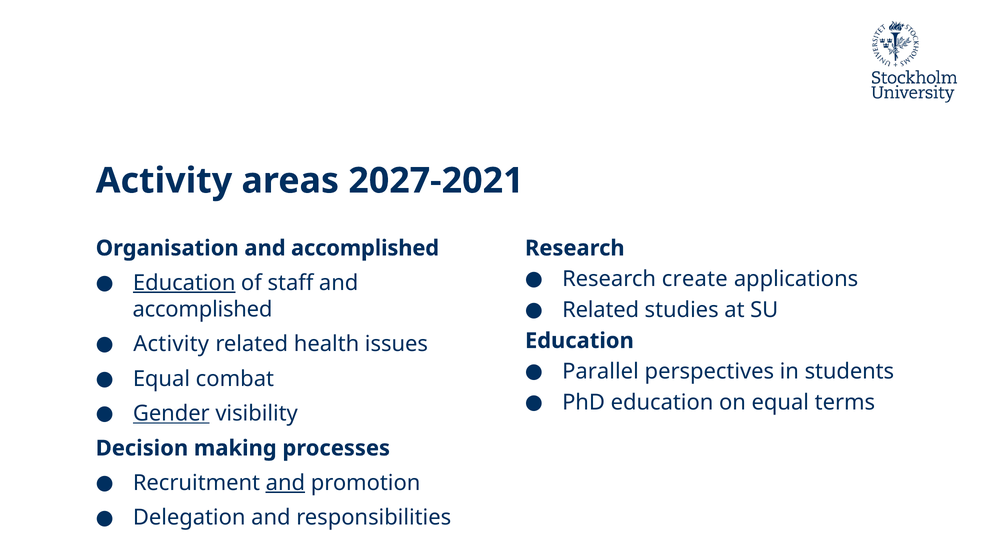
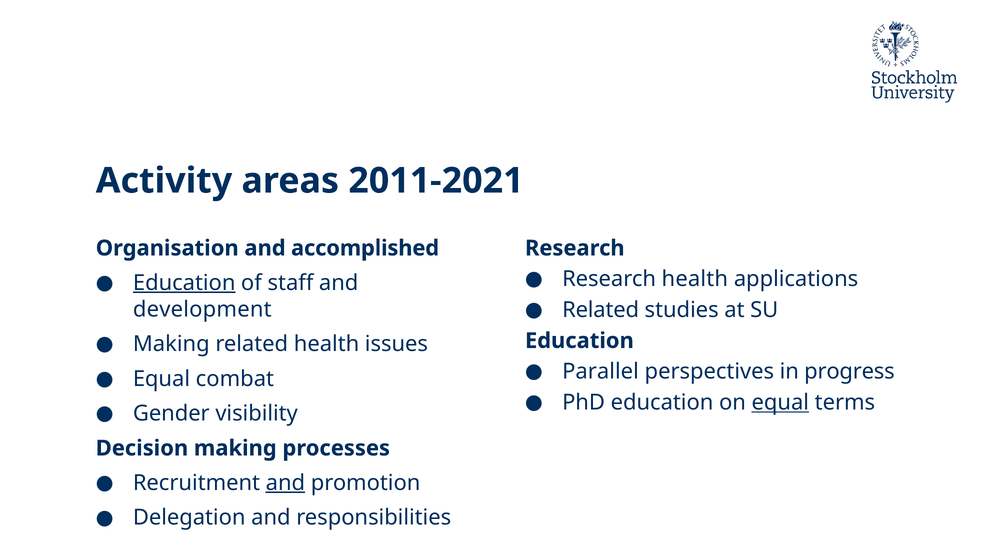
2027-2021: 2027-2021 -> 2011-2021
Research create: create -> health
accomplished at (203, 309): accomplished -> development
Activity at (171, 344): Activity -> Making
students: students -> progress
equal at (780, 402) underline: none -> present
Gender underline: present -> none
